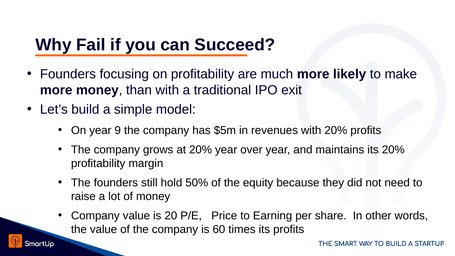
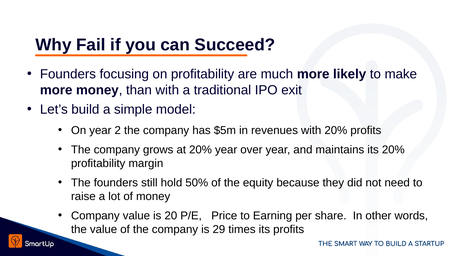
9: 9 -> 2
60: 60 -> 29
